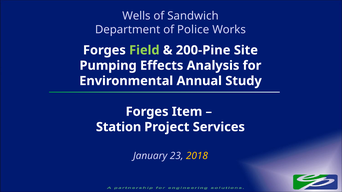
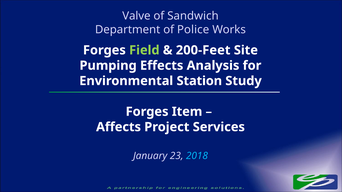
Wells: Wells -> Valve
200-Pine: 200-Pine -> 200-Feet
Annual: Annual -> Station
Station: Station -> Affects
2018 colour: yellow -> light blue
